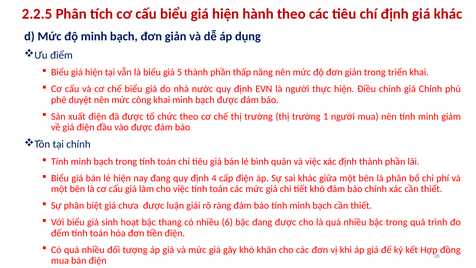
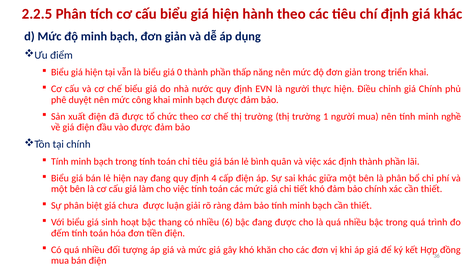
5: 5 -> 0
giảm: giảm -> nghề
